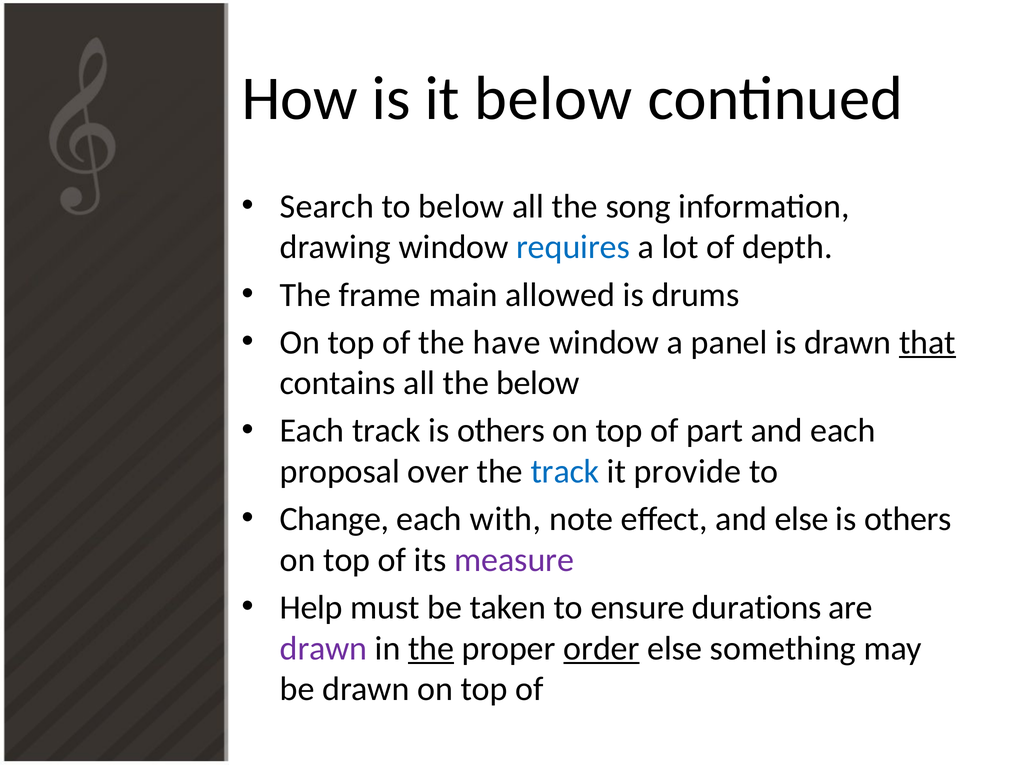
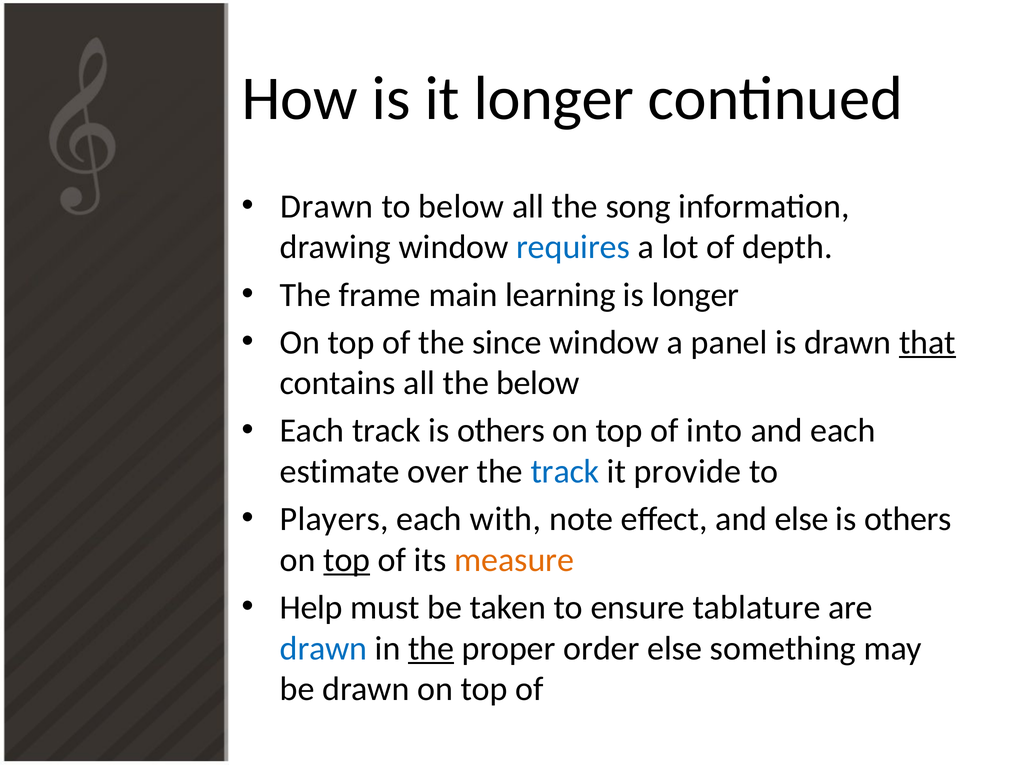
it below: below -> longer
Search at (327, 207): Search -> Drawn
allowed: allowed -> learning
is drums: drums -> longer
have: have -> since
part: part -> into
proposal: proposal -> estimate
Change: Change -> Players
top at (347, 560) underline: none -> present
measure colour: purple -> orange
durations: durations -> tablature
drawn at (324, 649) colour: purple -> blue
order underline: present -> none
